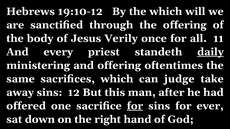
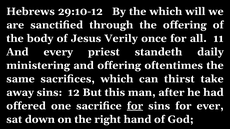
19:10-12: 19:10-12 -> 29:10-12
daily underline: present -> none
judge: judge -> thirst
